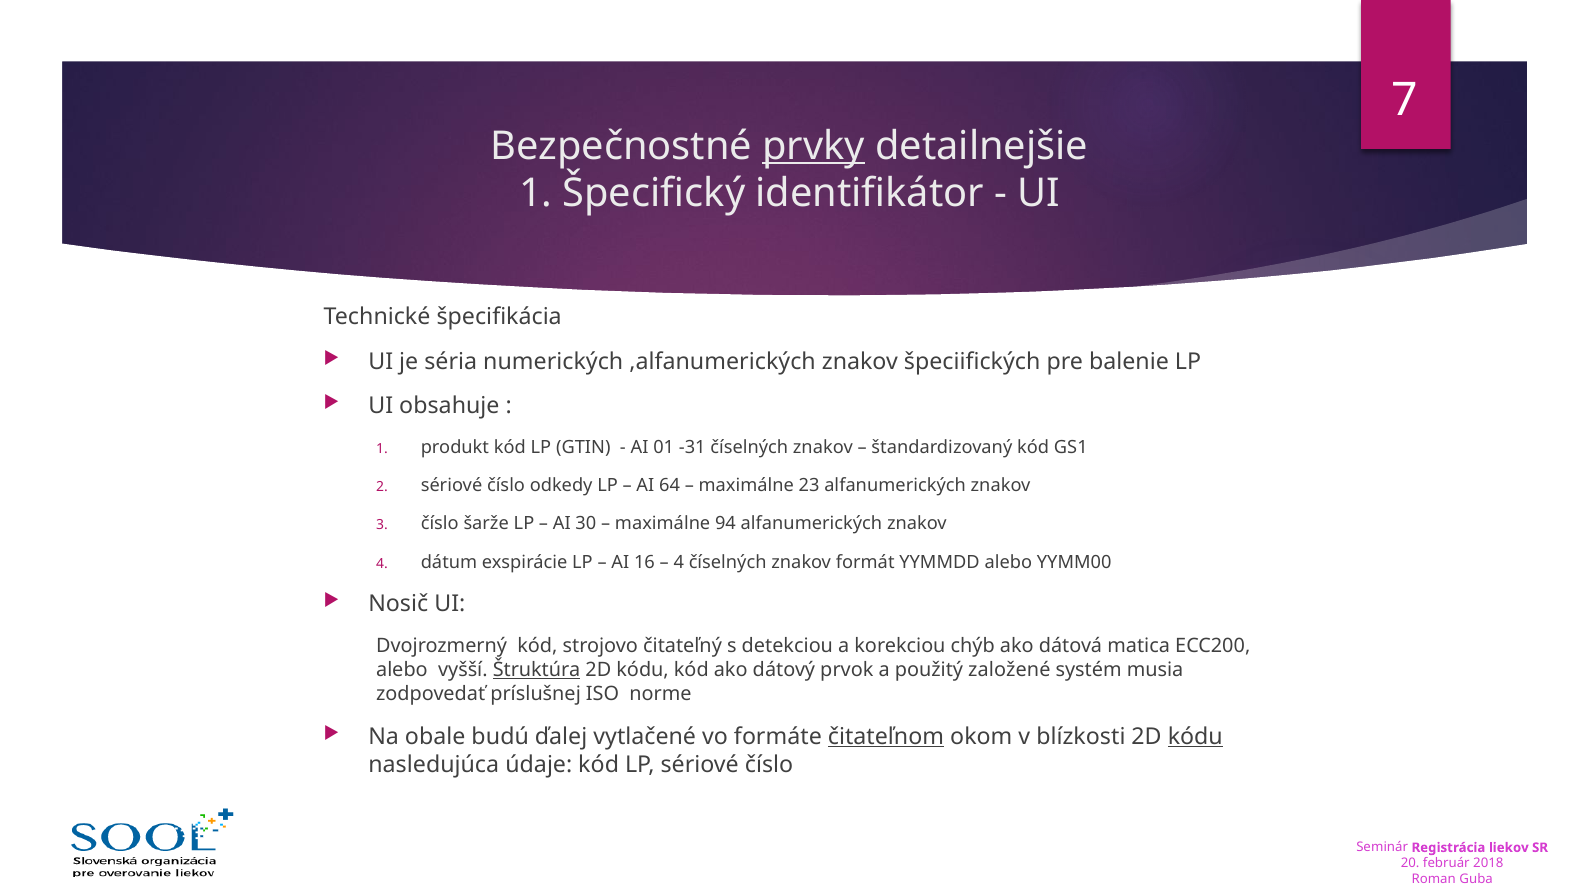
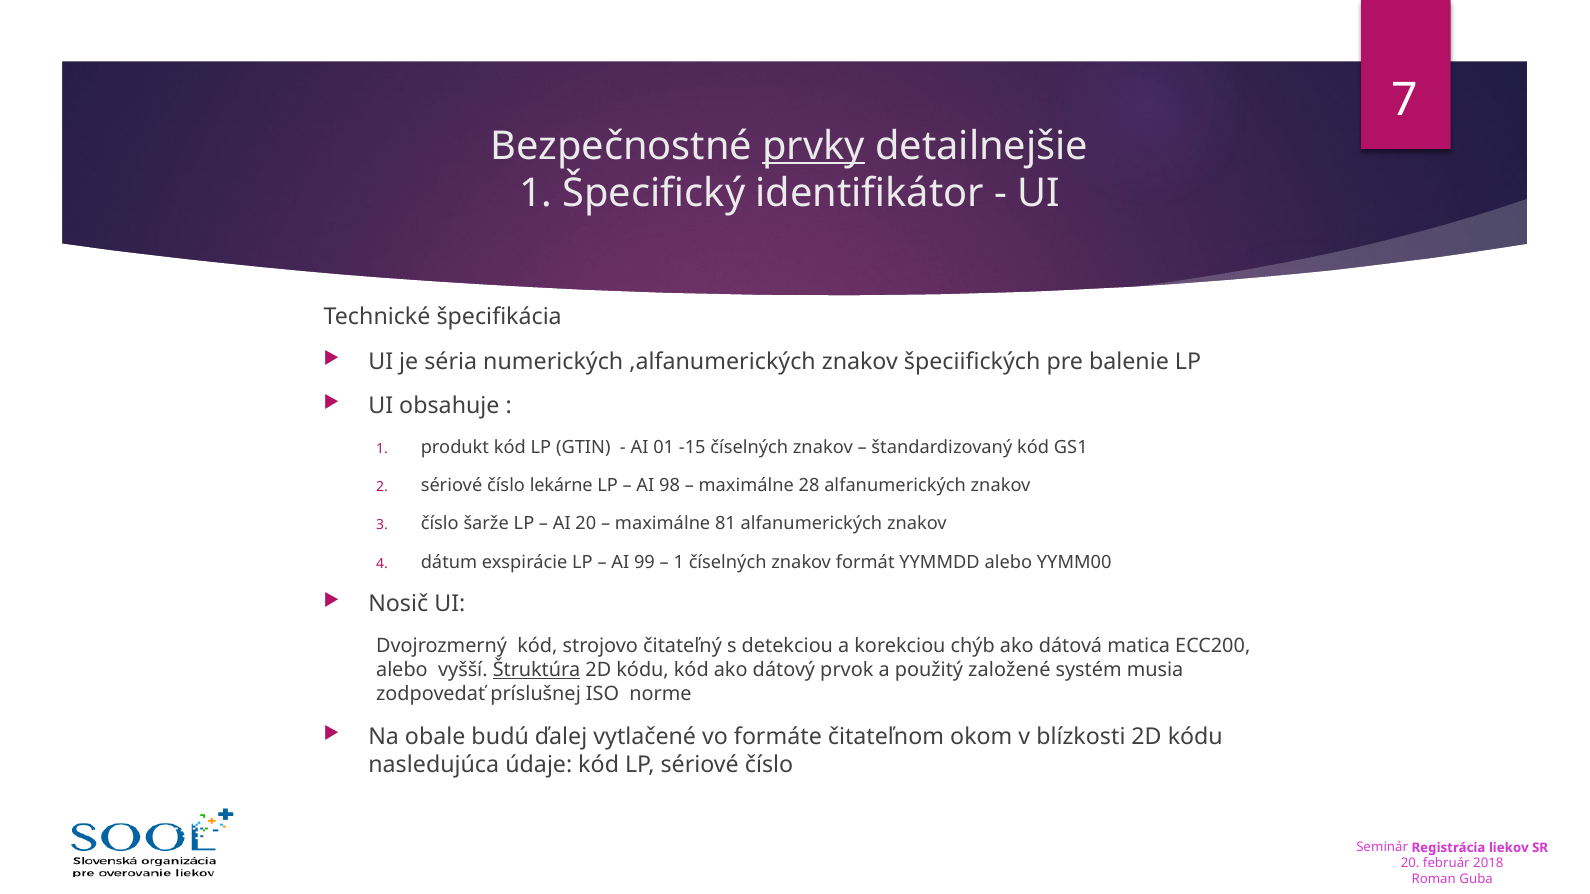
-31: -31 -> -15
odkedy: odkedy -> lekárne
64: 64 -> 98
23: 23 -> 28
AI 30: 30 -> 20
94: 94 -> 81
16: 16 -> 99
4 at (679, 563): 4 -> 1
čitateľnom underline: present -> none
kódu at (1195, 737) underline: present -> none
